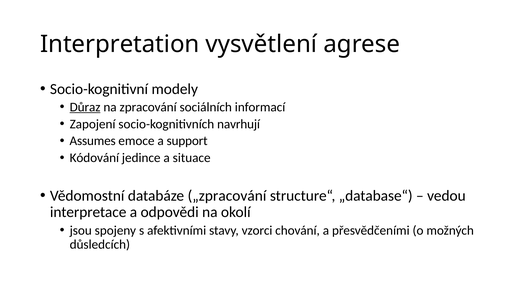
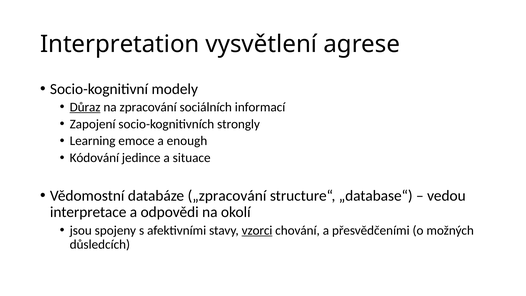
navrhují: navrhují -> strongly
Assumes: Assumes -> Learning
support: support -> enough
vzorci underline: none -> present
